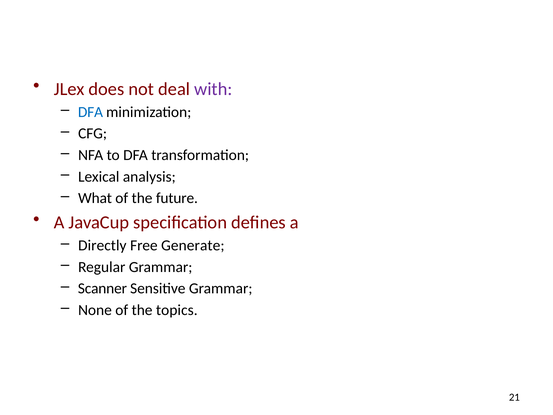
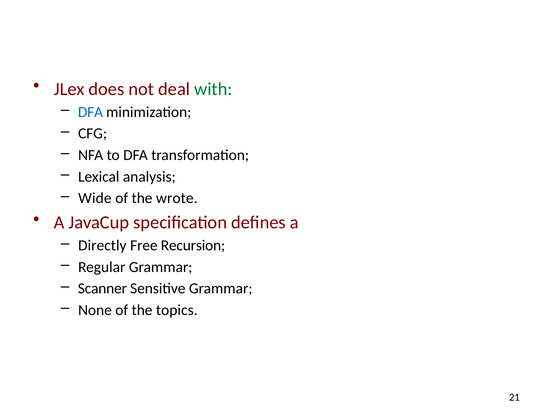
with colour: purple -> green
What: What -> Wide
future: future -> wrote
Generate: Generate -> Recursion
